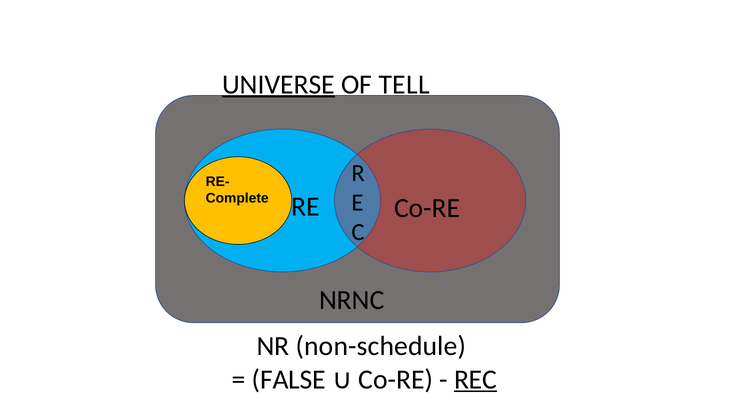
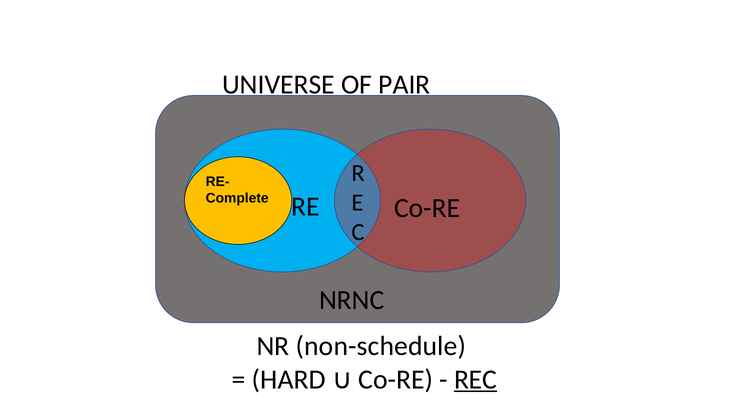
UNIVERSE underline: present -> none
TELL: TELL -> PAIR
FALSE: FALSE -> HARD
